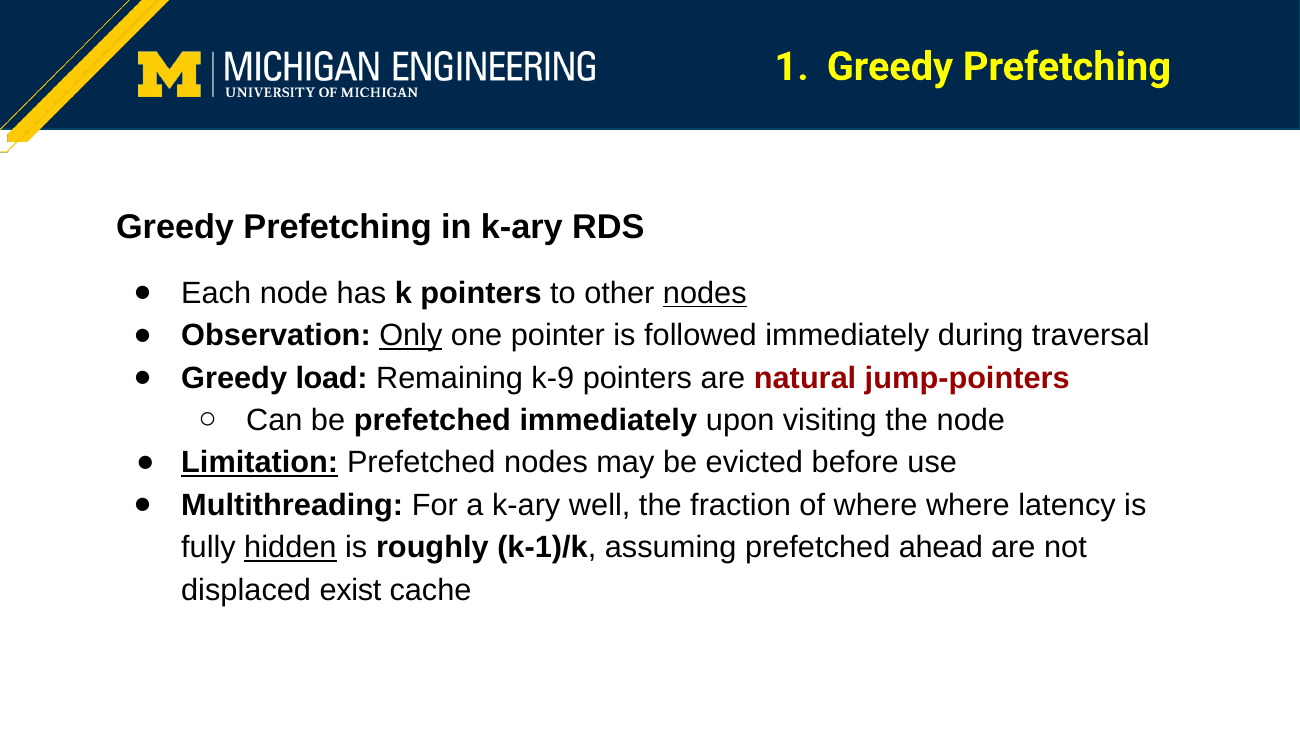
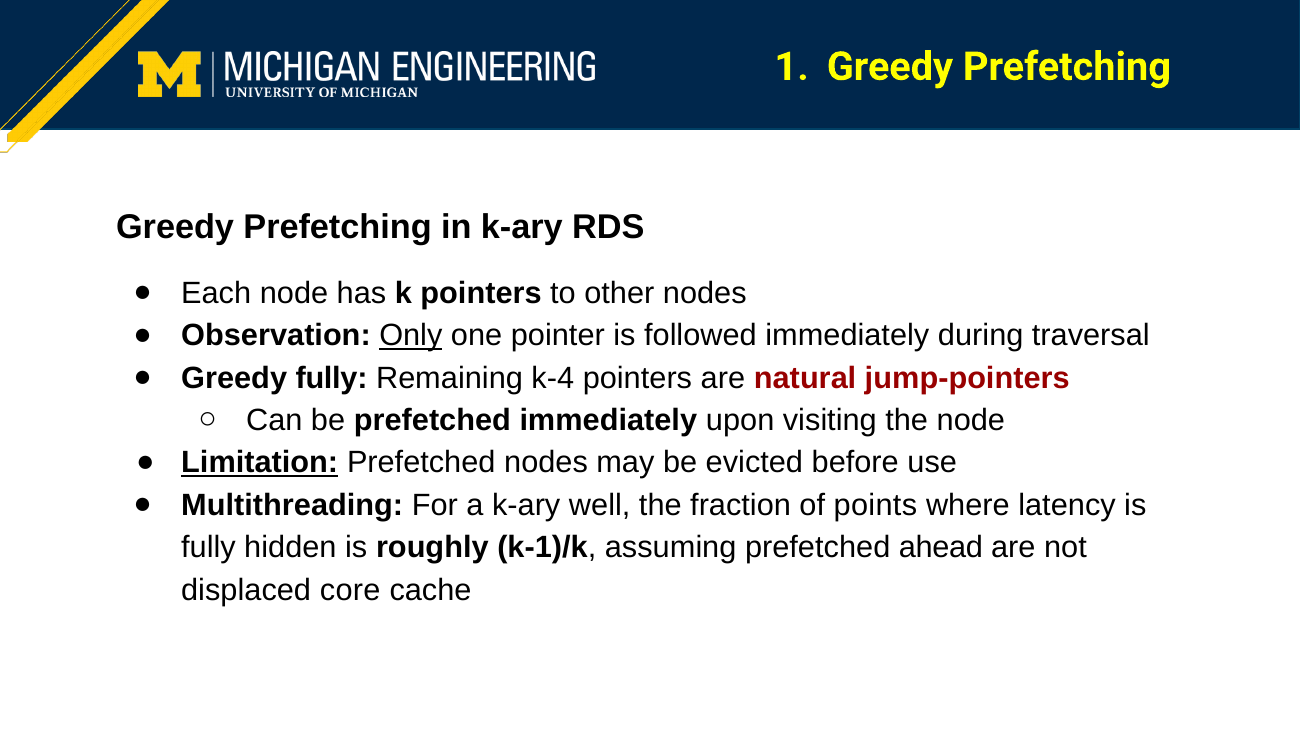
nodes at (705, 293) underline: present -> none
Greedy load: load -> fully
k-9: k-9 -> k-4
of where: where -> points
hidden underline: present -> none
exist: exist -> core
